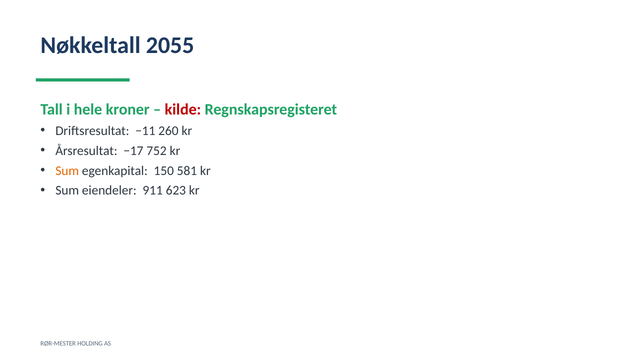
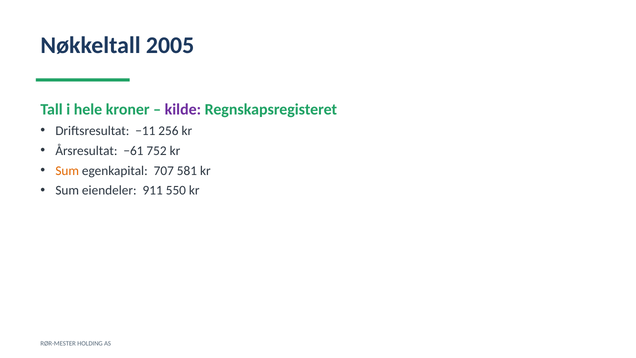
2055: 2055 -> 2005
kilde colour: red -> purple
260: 260 -> 256
−17: −17 -> −61
150: 150 -> 707
623: 623 -> 550
